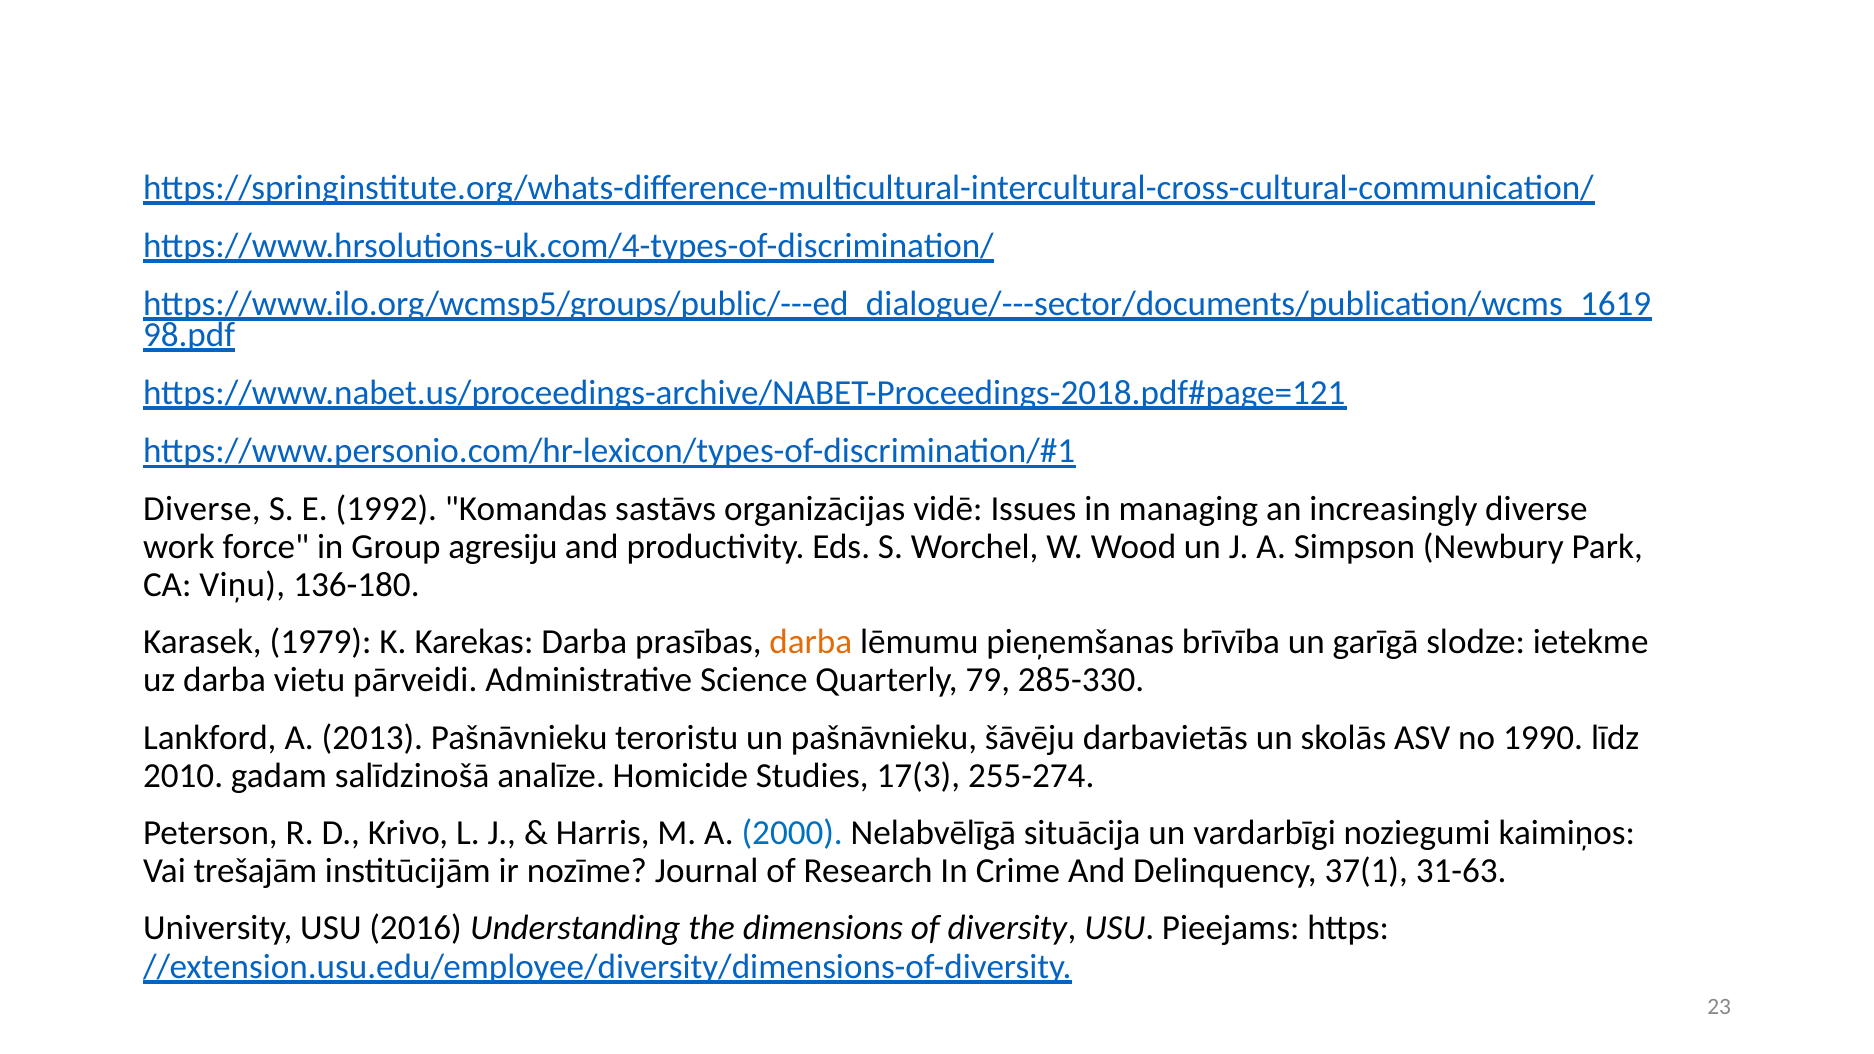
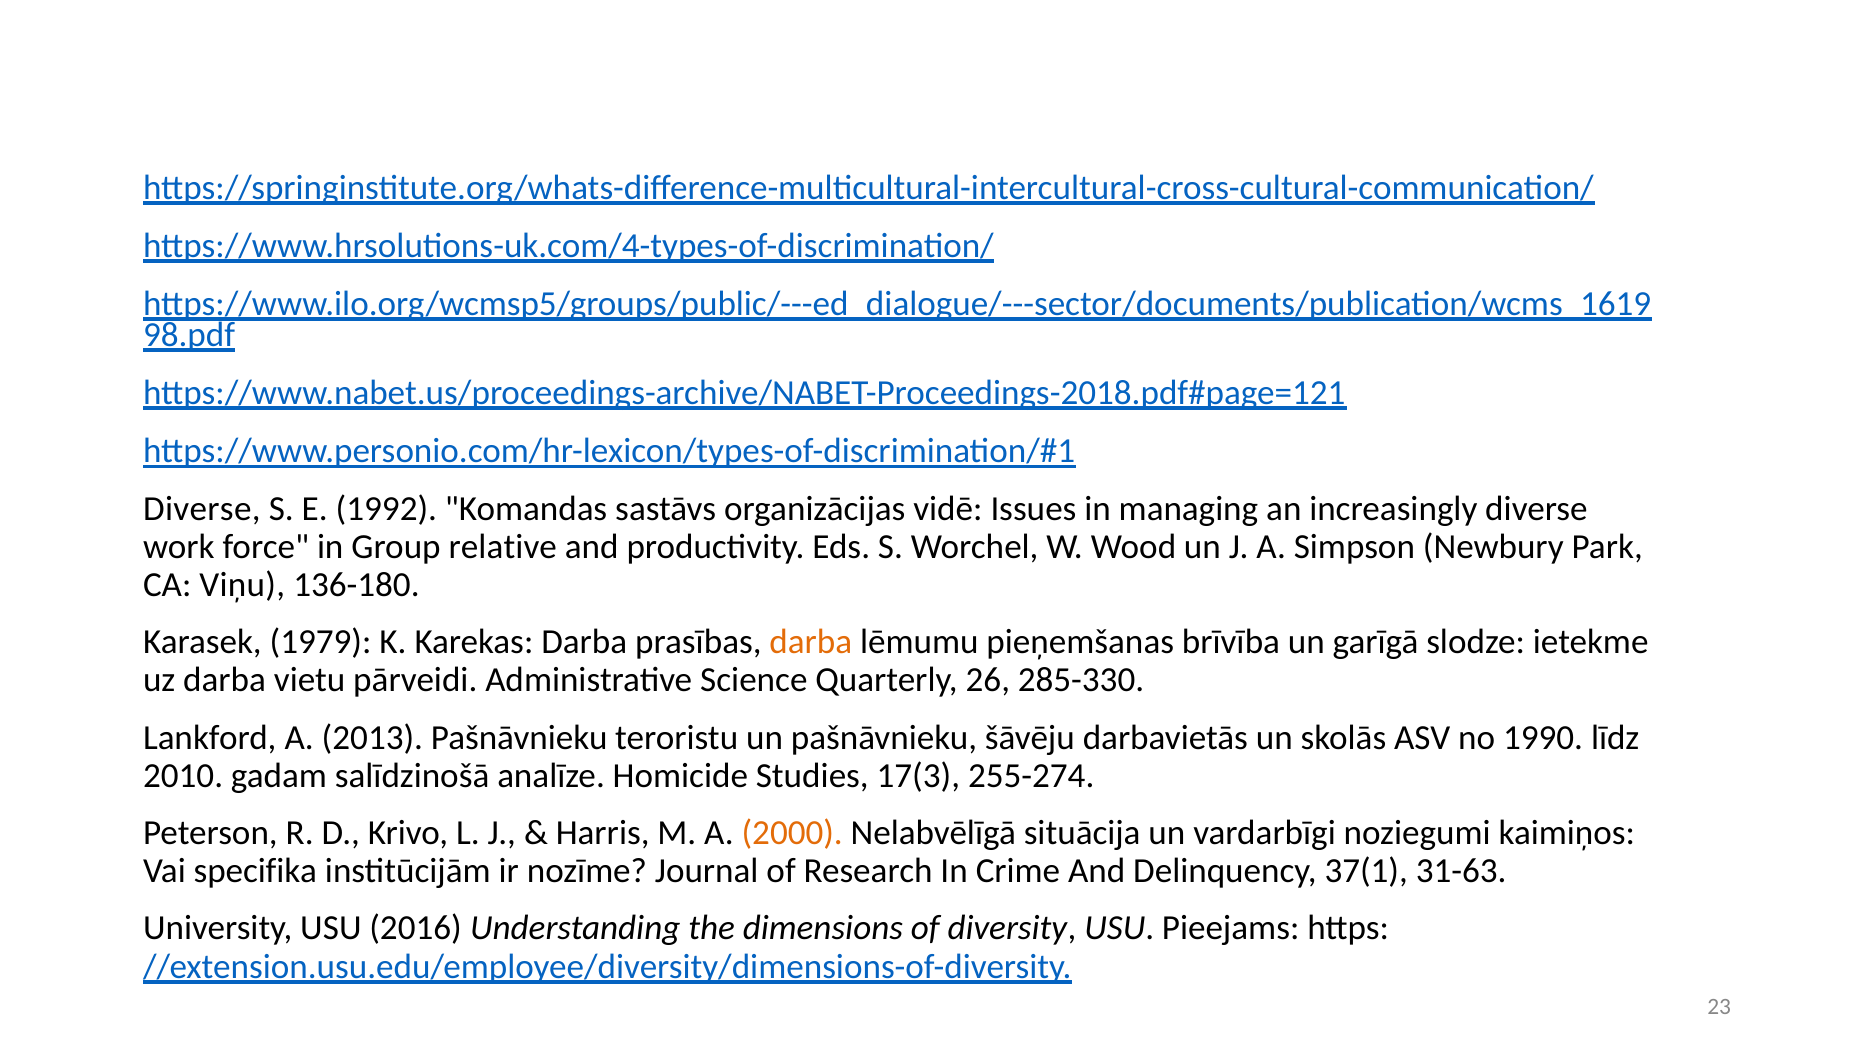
agresiju: agresiju -> relative
79: 79 -> 26
2000 colour: blue -> orange
trešajām: trešajām -> specifika
